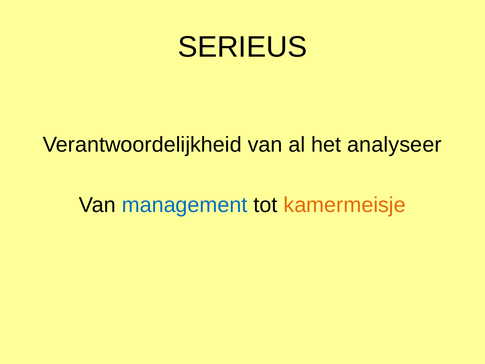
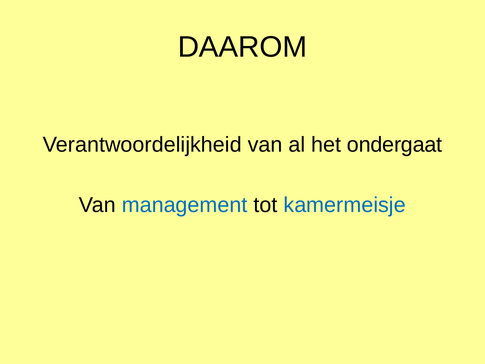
SERIEUS: SERIEUS -> DAAROM
analyseer: analyseer -> ondergaat
kamermeisje colour: orange -> blue
